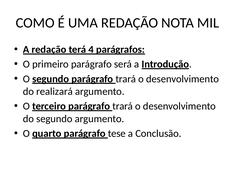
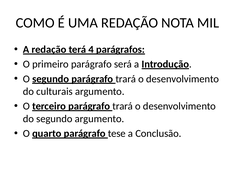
realizará: realizará -> culturais
